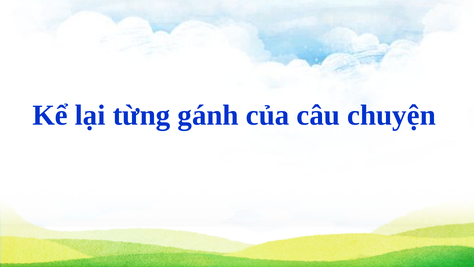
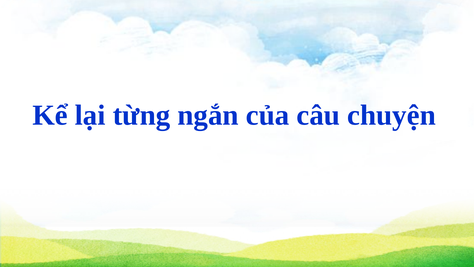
gánh: gánh -> ngắn
